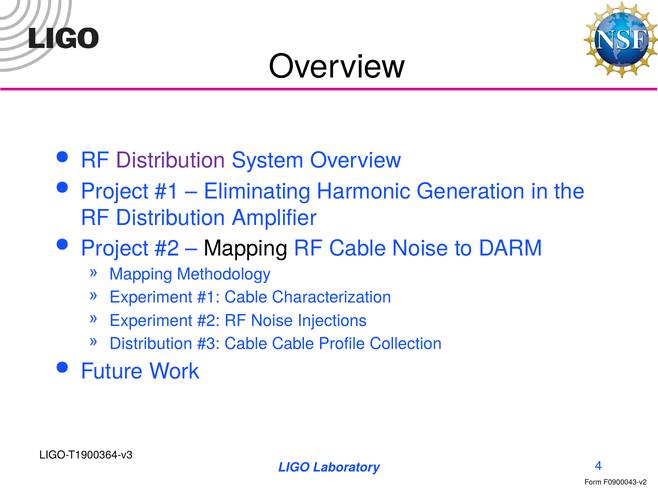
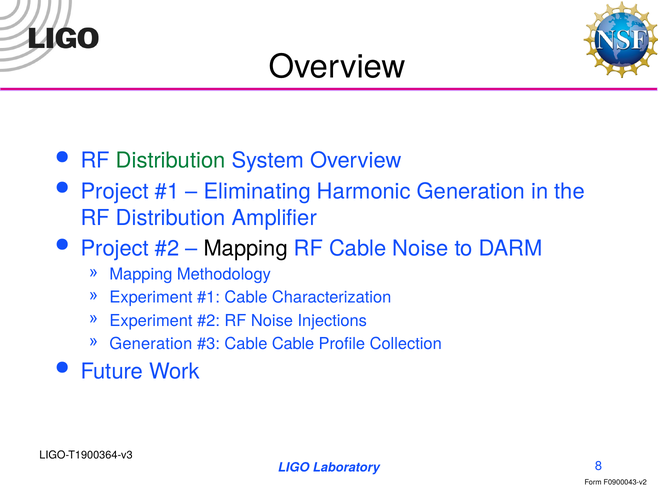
Distribution at (171, 161) colour: purple -> green
Distribution at (151, 343): Distribution -> Generation
4: 4 -> 8
